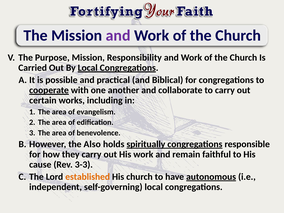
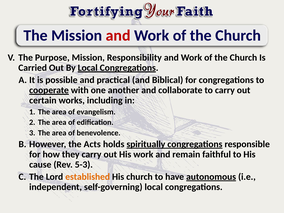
and at (118, 36) colour: purple -> red
Also: Also -> Acts
3-3: 3-3 -> 5-3
